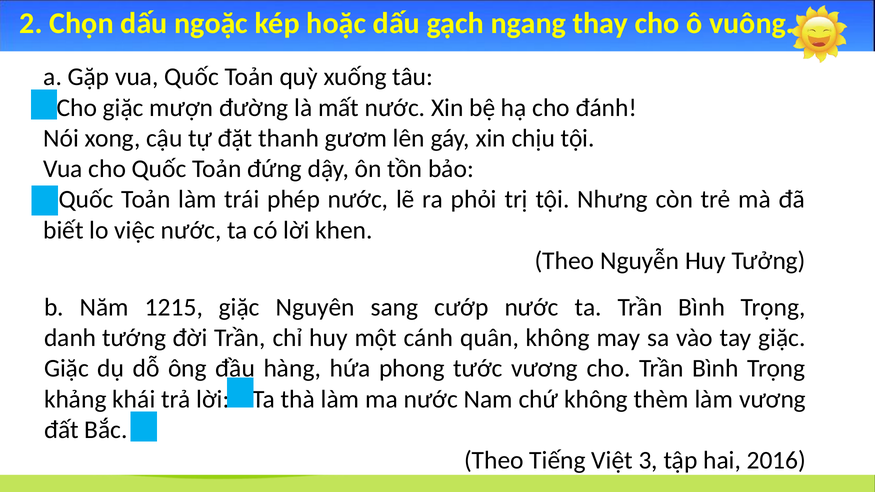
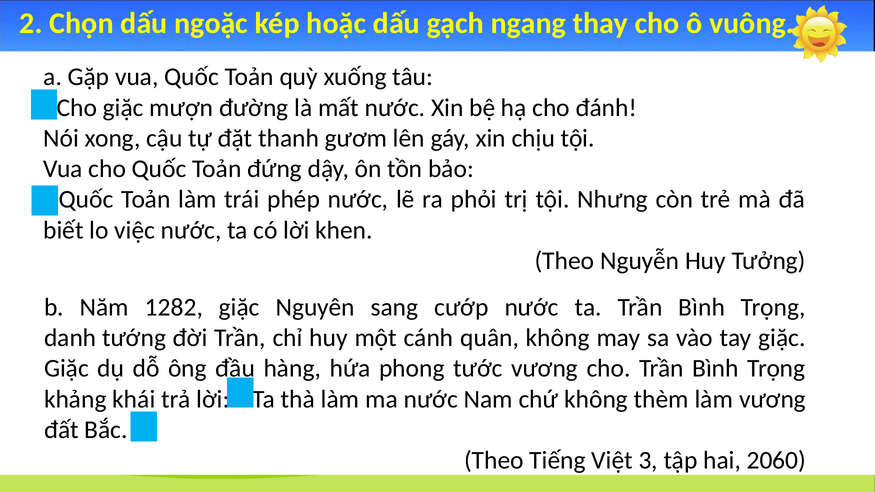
1215: 1215 -> 1282
2016: 2016 -> 2060
